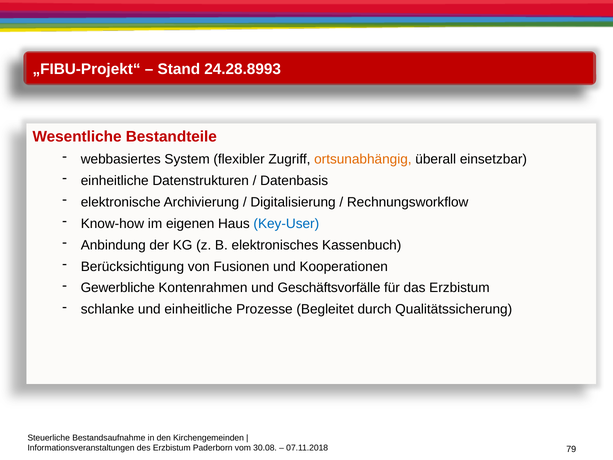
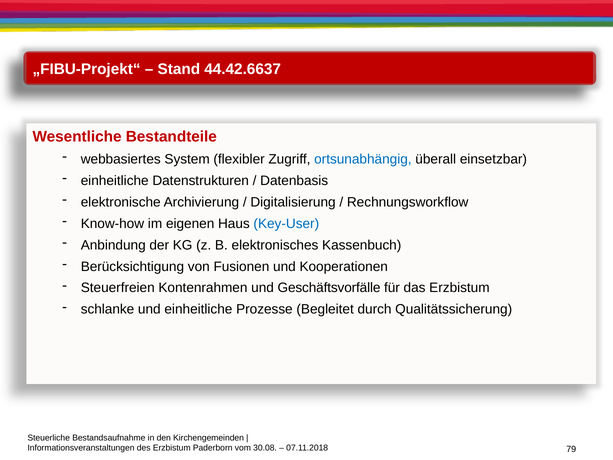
24.28.8993: 24.28.8993 -> 44.42.6637
ortsunabhängig colour: orange -> blue
Gewerbliche: Gewerbliche -> Steuerfreien
